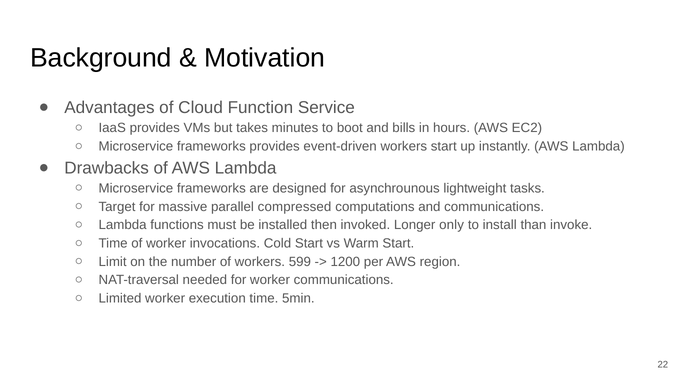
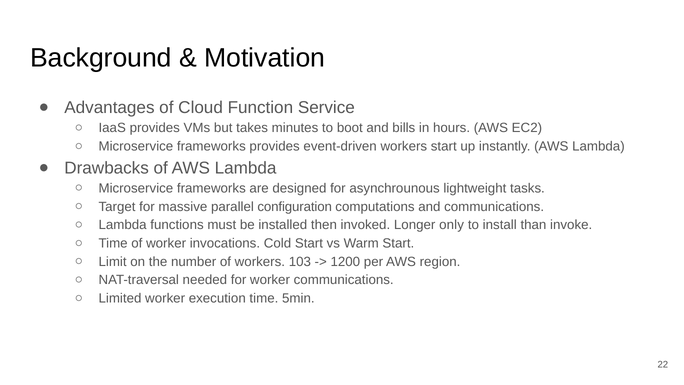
compressed: compressed -> configuration
599: 599 -> 103
